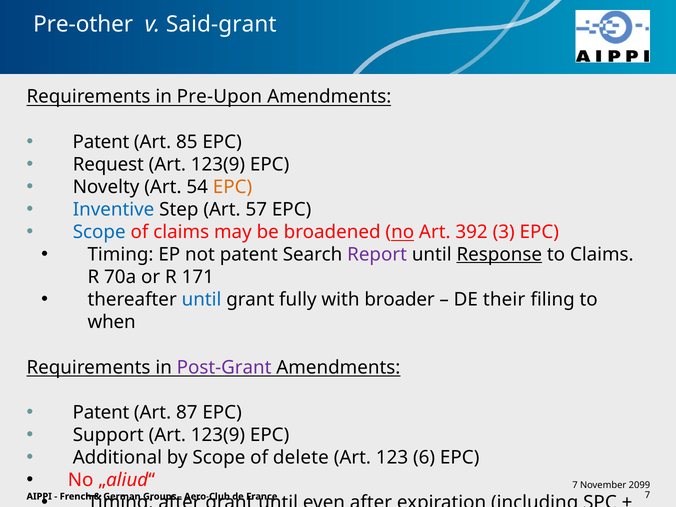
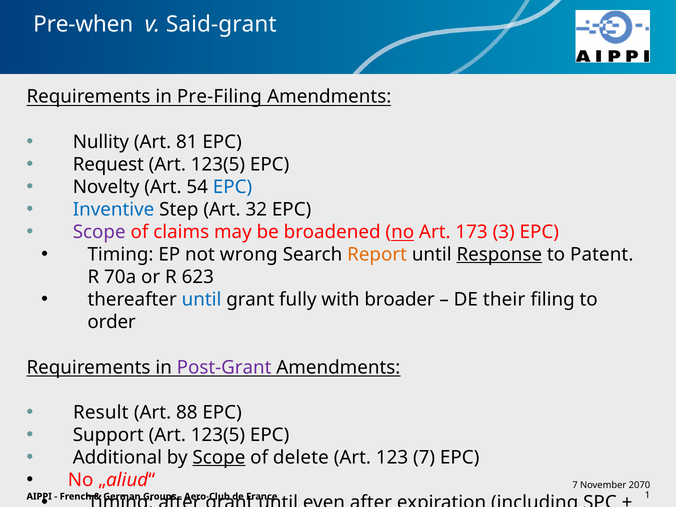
Pre-other: Pre-other -> Pre-when
Pre-Upon: Pre-Upon -> Pre-Filing
Patent at (101, 142): Patent -> Nullity
85: 85 -> 81
123(9 at (218, 164): 123(9 -> 123(5
EPC at (233, 187) colour: orange -> blue
57: 57 -> 32
Scope at (99, 232) colour: blue -> purple
392: 392 -> 173
not patent: patent -> wrong
Report colour: purple -> orange
to Claims: Claims -> Patent
171: 171 -> 623
when: when -> order
Patent at (101, 412): Patent -> Result
87: 87 -> 88
Support Art 123(9: 123(9 -> 123(5
Scope at (219, 457) underline: none -> present
123 6: 6 -> 7
2099: 2099 -> 2070
7 at (647, 495): 7 -> 1
